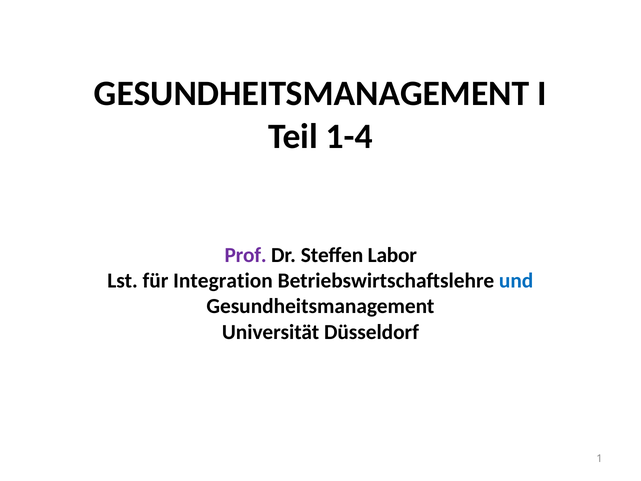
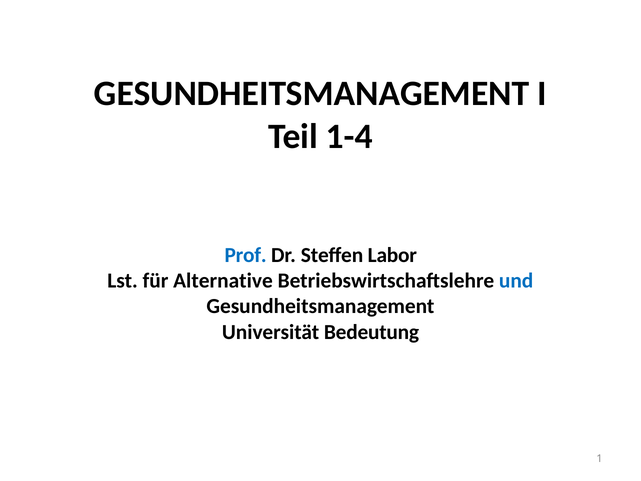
Prof colour: purple -> blue
Integration: Integration -> Alternative
Düsseldorf: Düsseldorf -> Bedeutung
